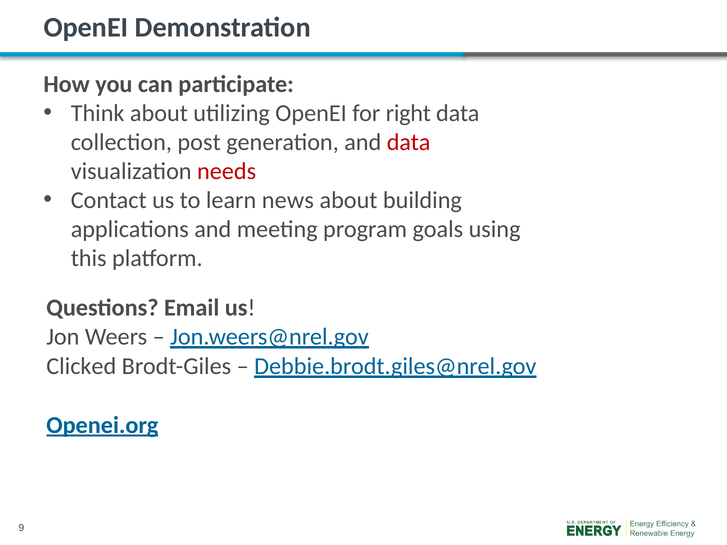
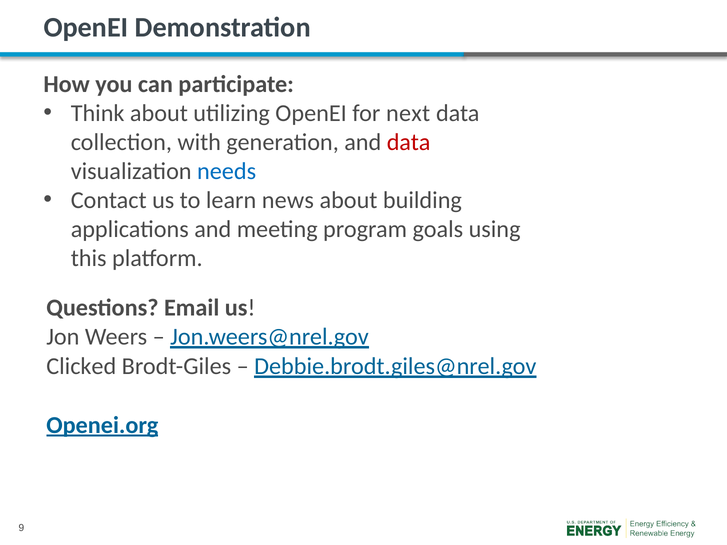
right: right -> next
post: post -> with
needs colour: red -> blue
